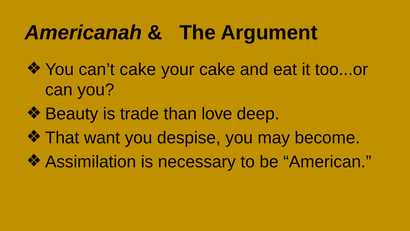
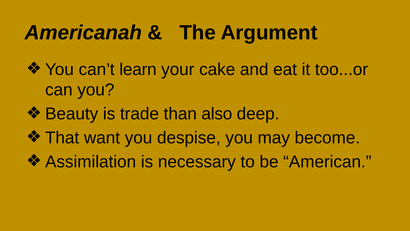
can’t cake: cake -> learn
love: love -> also
